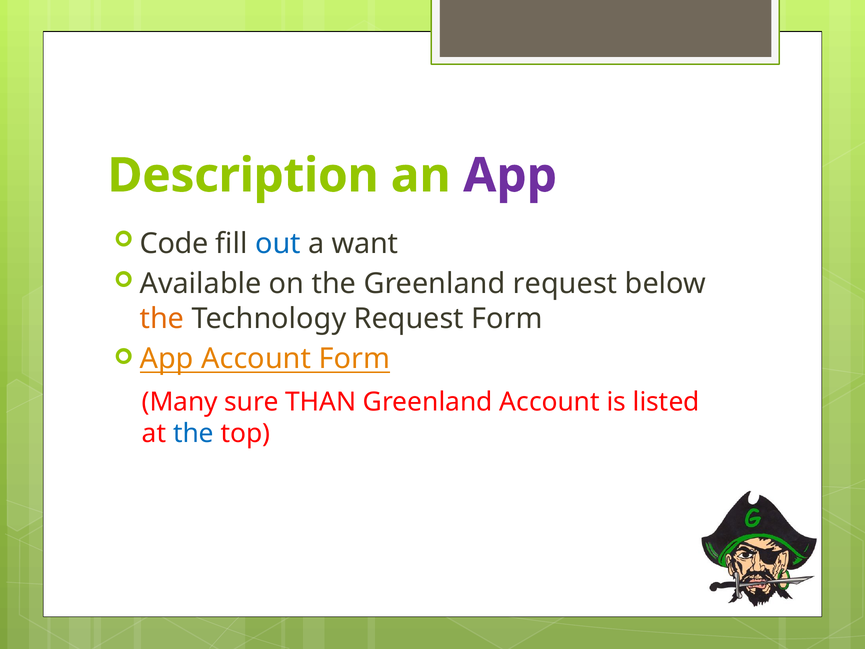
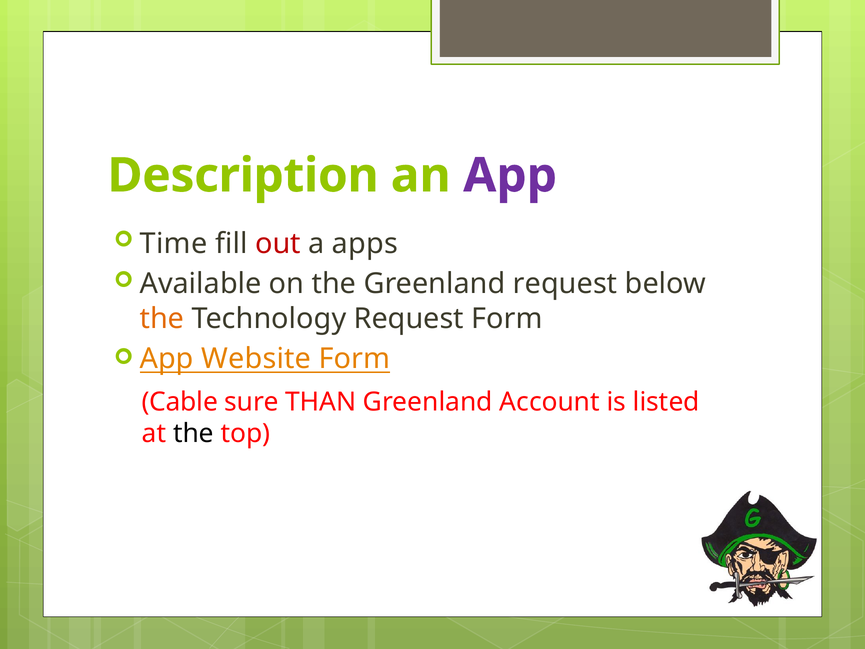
Code: Code -> Time
out colour: blue -> red
want: want -> apps
App Account: Account -> Website
Many: Many -> Cable
the at (193, 434) colour: blue -> black
